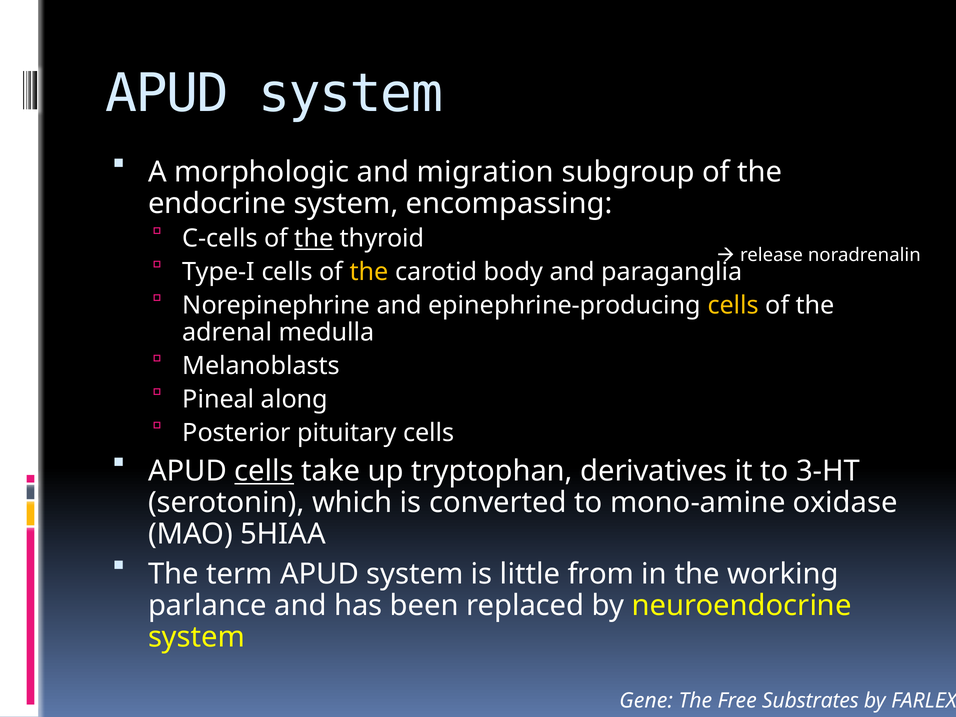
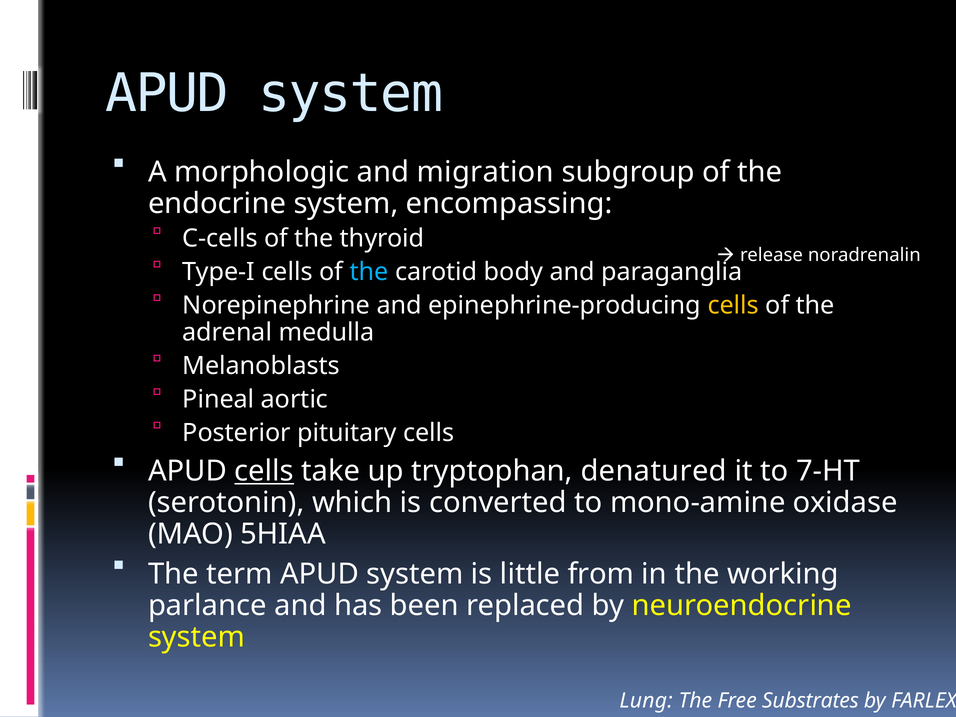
the at (314, 239) underline: present -> none
the at (369, 272) colour: yellow -> light blue
along: along -> aortic
derivatives: derivatives -> denatured
3-HT: 3-HT -> 7-HT
Gene: Gene -> Lung
